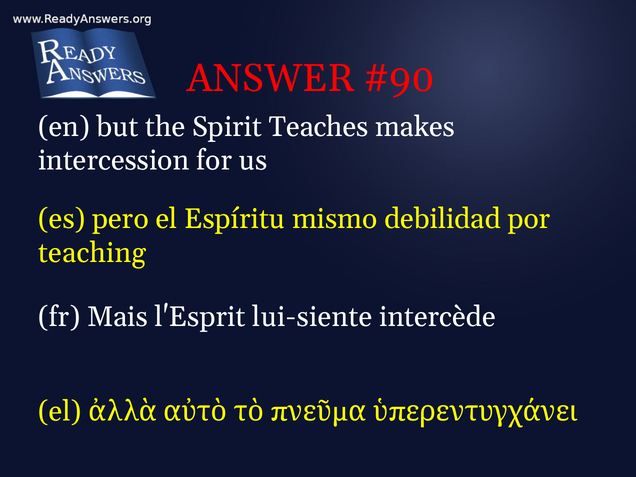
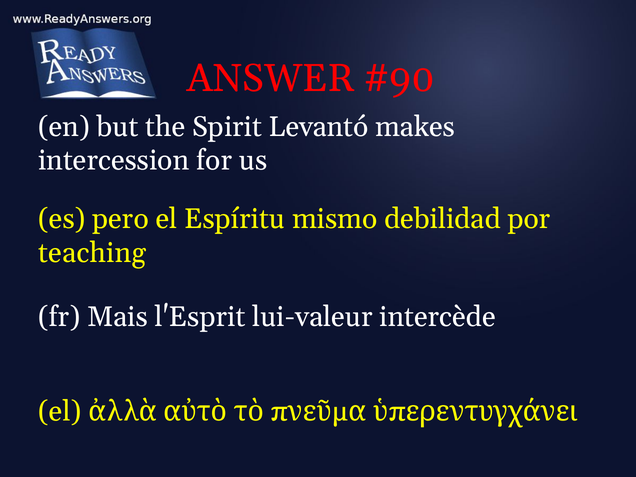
Teaches: Teaches -> Levantó
lui-siente: lui-siente -> lui-valeur
